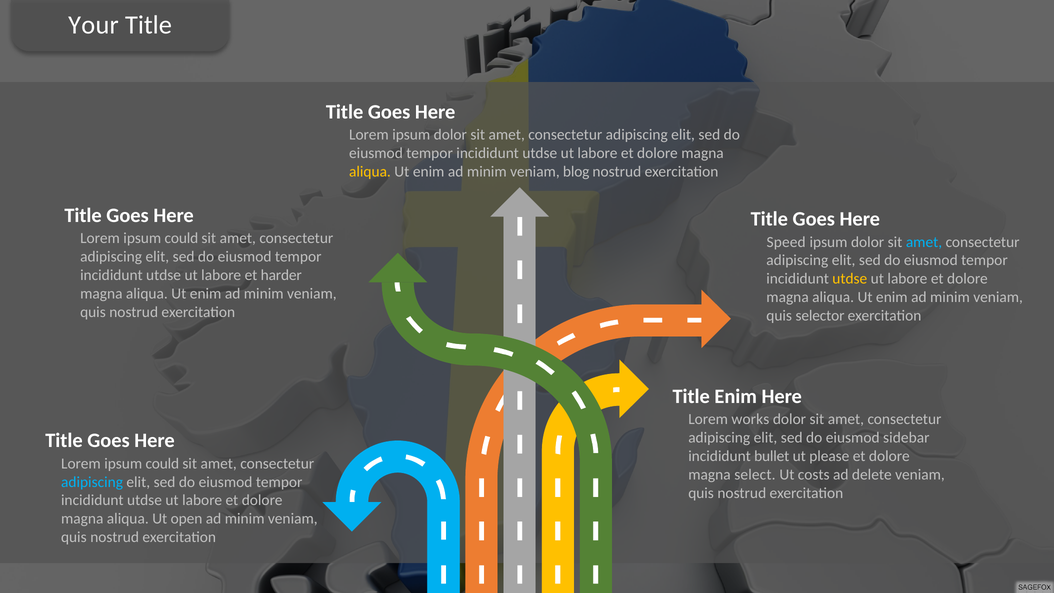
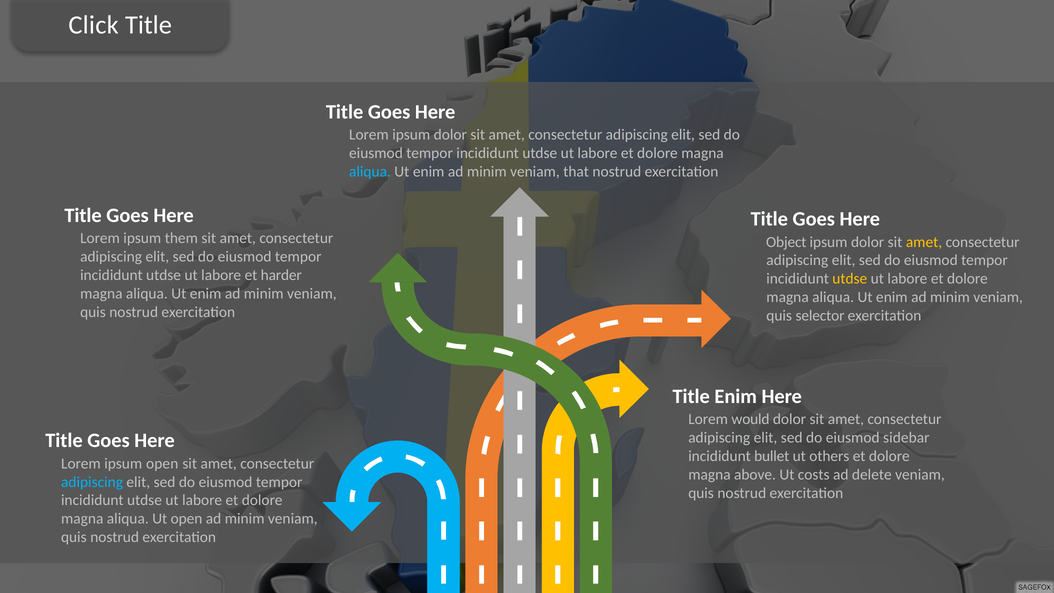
Your: Your -> Click
aliqua at (370, 172) colour: yellow -> light blue
blog: blog -> that
could at (181, 238): could -> them
Speed: Speed -> Object
amet at (924, 242) colour: light blue -> yellow
works: works -> would
please: please -> others
could at (162, 463): could -> open
select: select -> above
